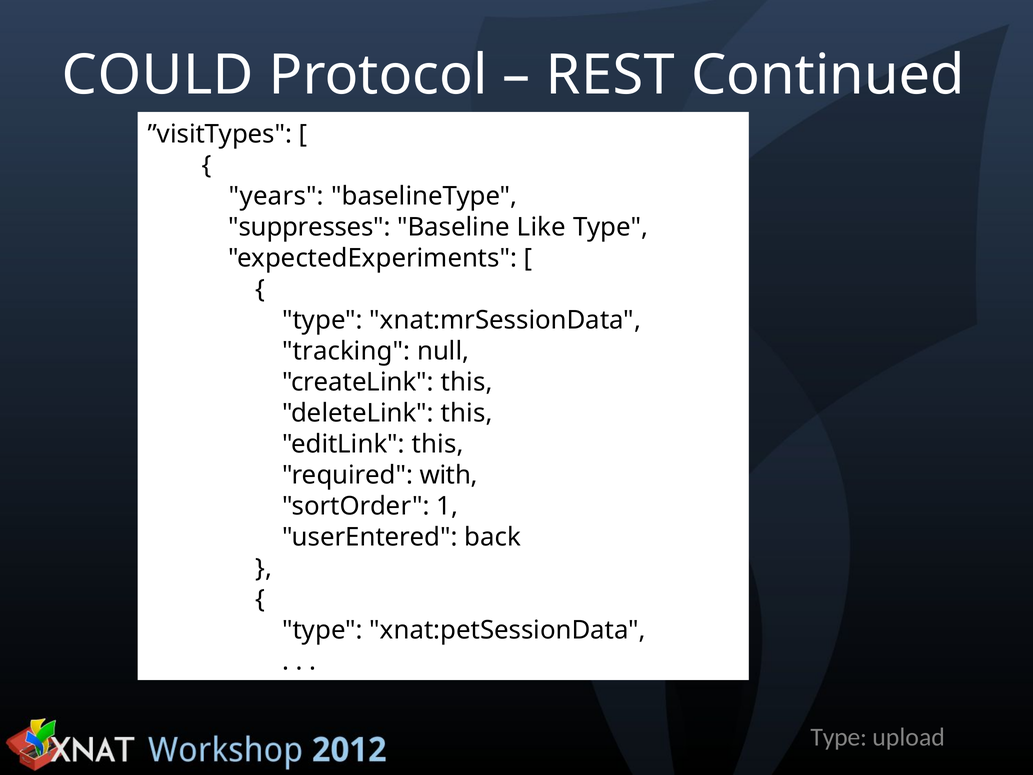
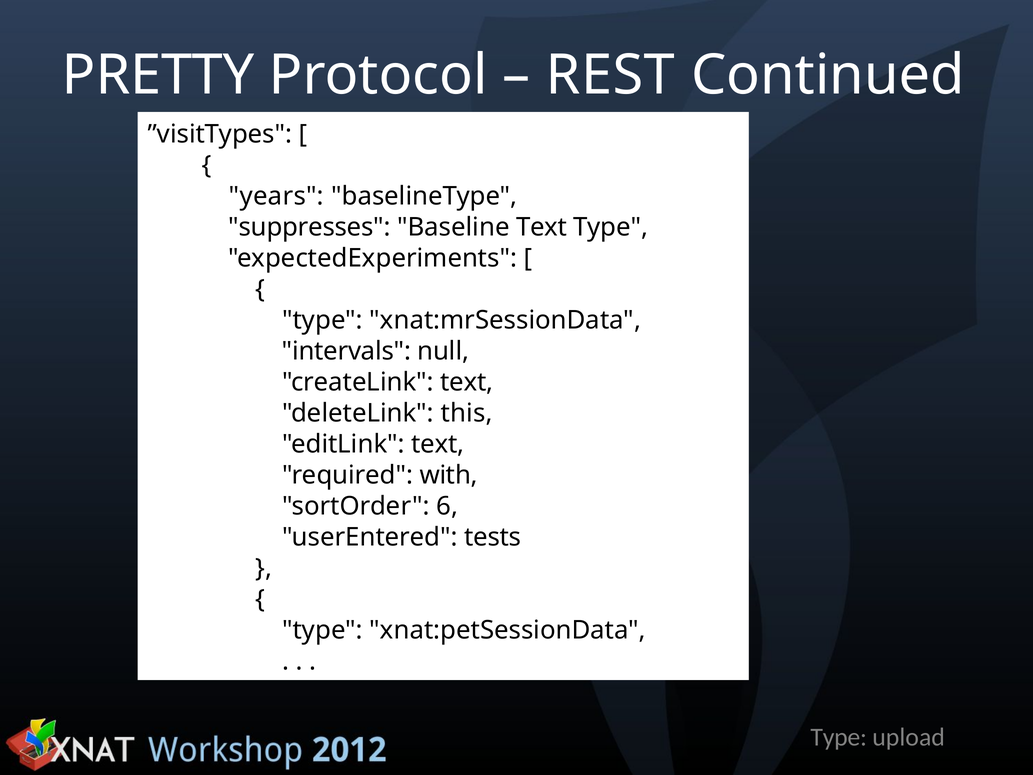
COULD: COULD -> PRETTY
Baseline Like: Like -> Text
tracking: tracking -> intervals
createLink this: this -> text
editLink this: this -> text
1: 1 -> 6
back: back -> tests
